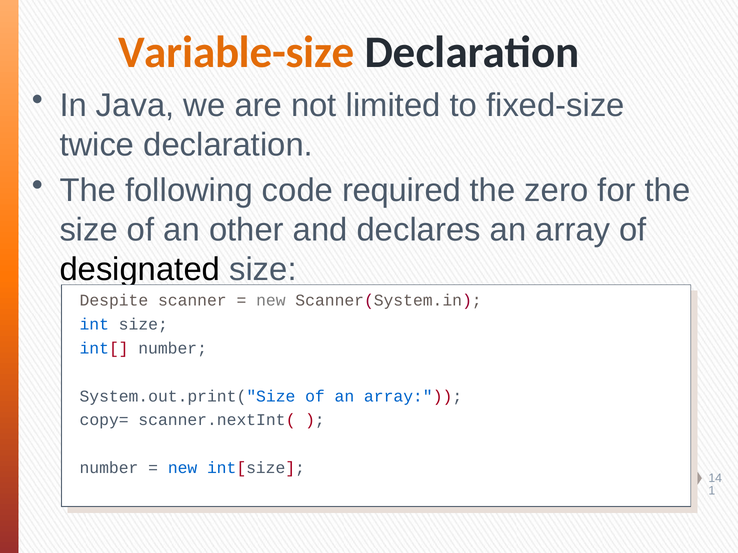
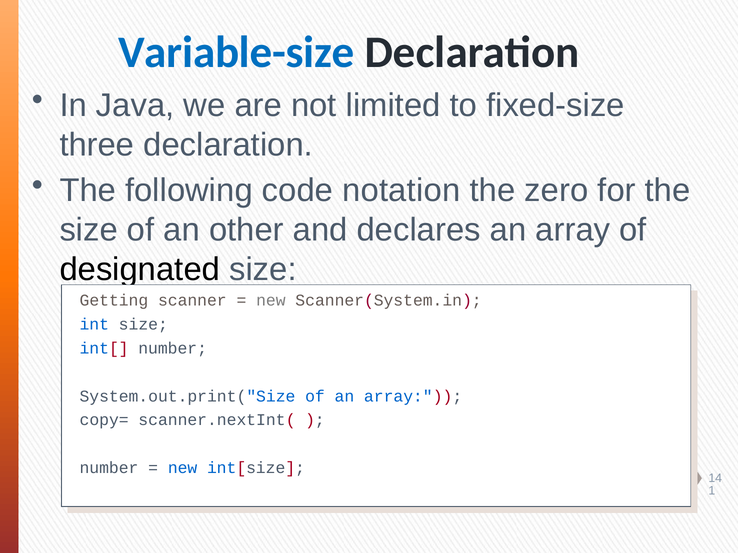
Variable-size colour: orange -> blue
twice: twice -> three
required: required -> notation
Despite: Despite -> Getting
